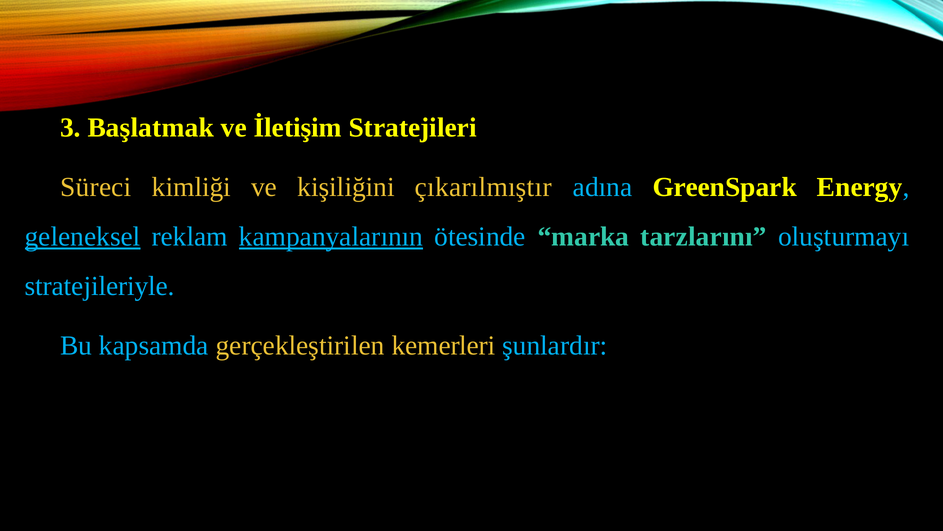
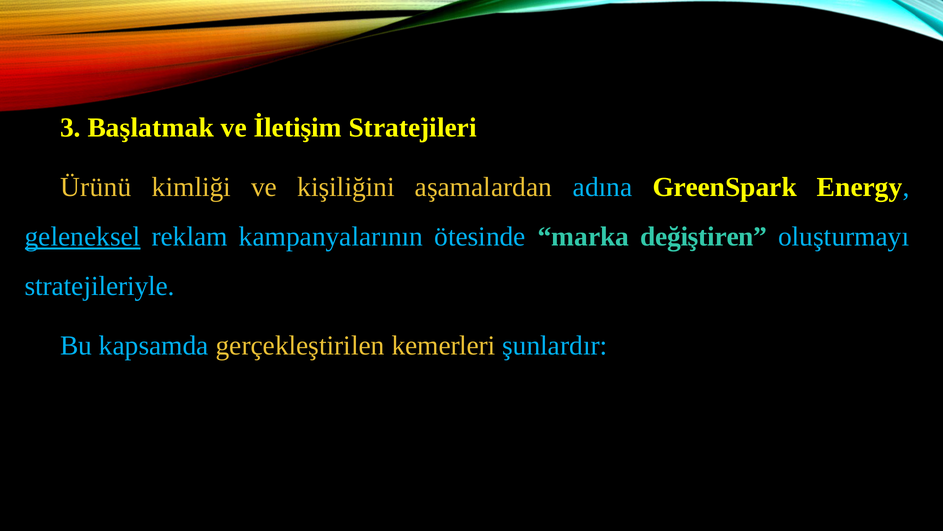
Süreci: Süreci -> Ürünü
çıkarılmıştır: çıkarılmıştır -> aşamalardan
kampanyalarının underline: present -> none
tarzlarını: tarzlarını -> değiştiren
